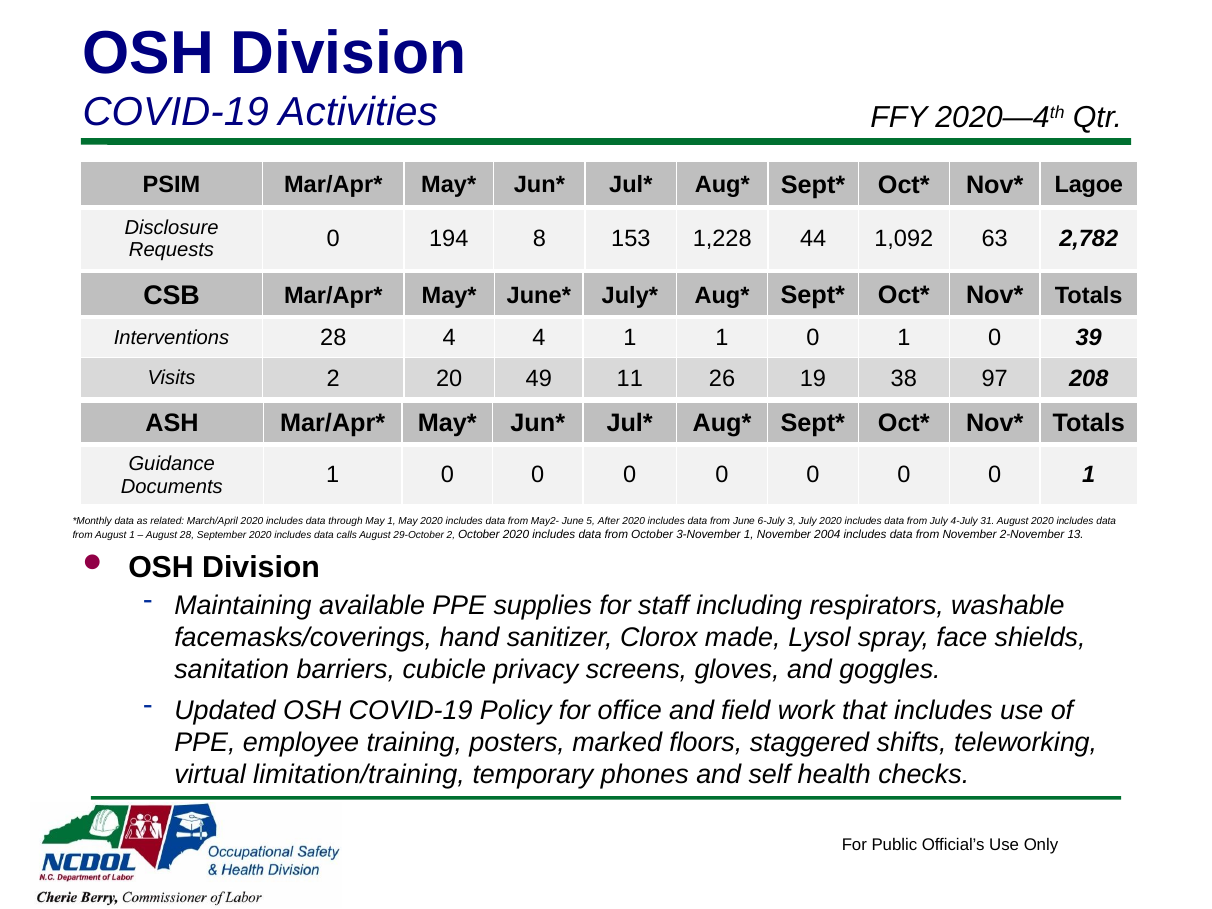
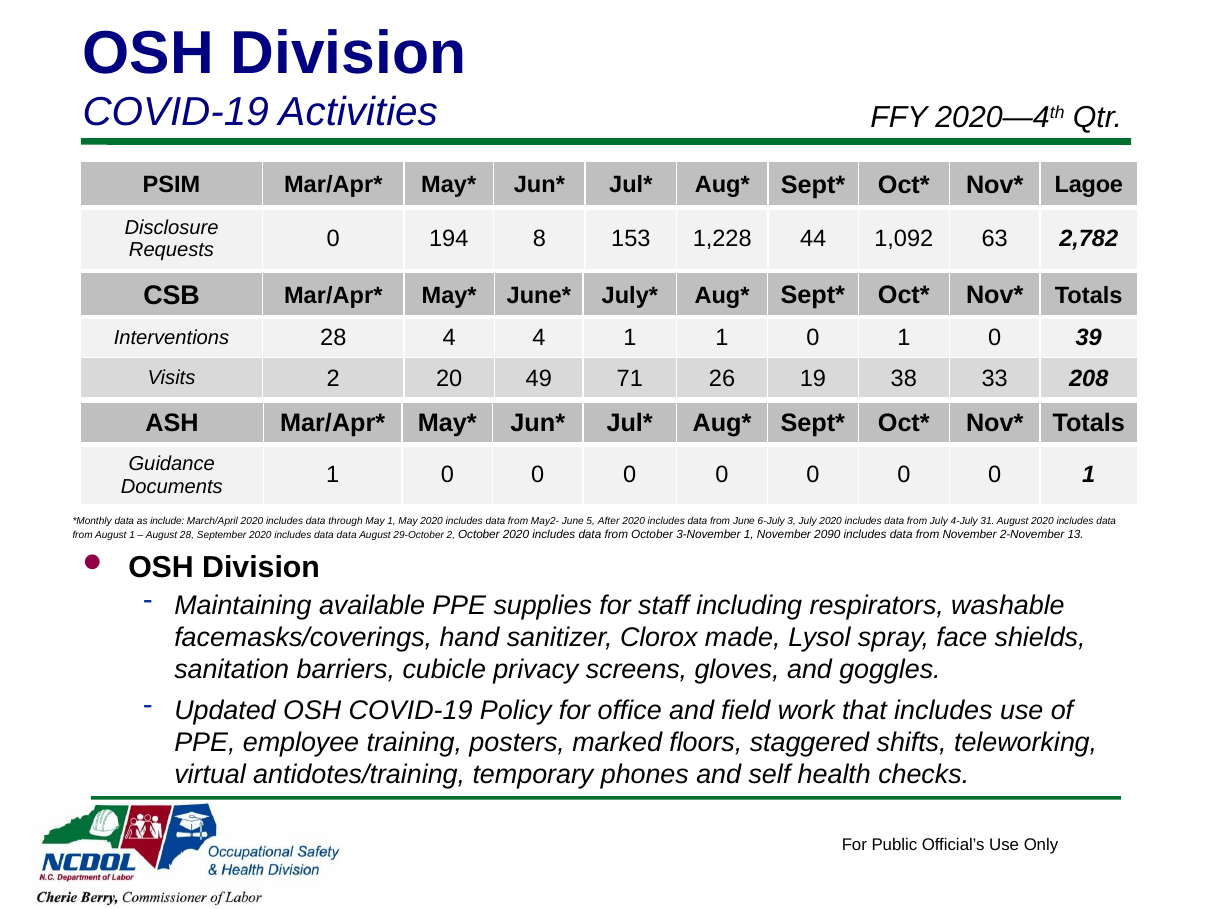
11: 11 -> 71
97: 97 -> 33
related: related -> include
data calls: calls -> data
2004: 2004 -> 2090
limitation/training: limitation/training -> antidotes/training
